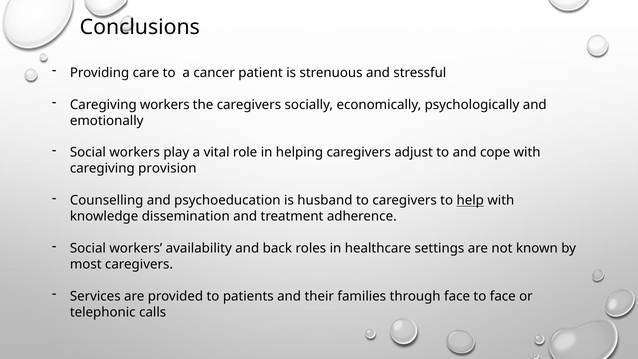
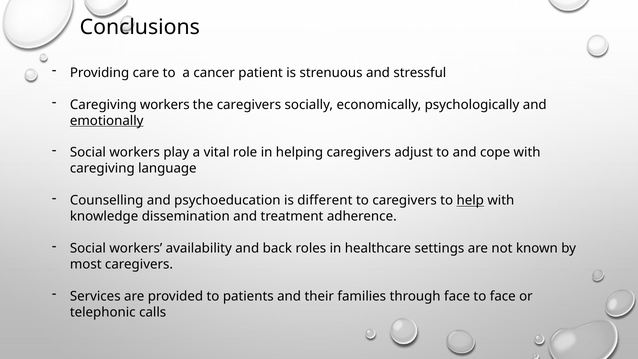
emotionally underline: none -> present
provision: provision -> language
husband: husband -> different
